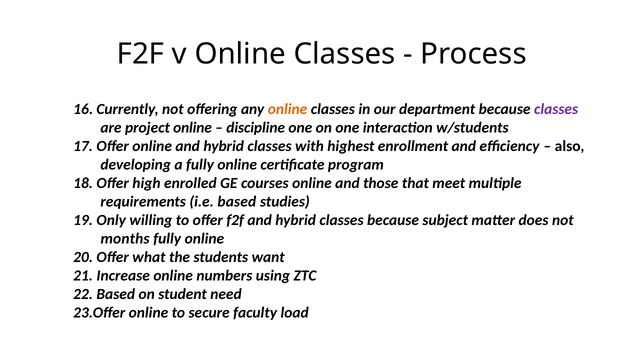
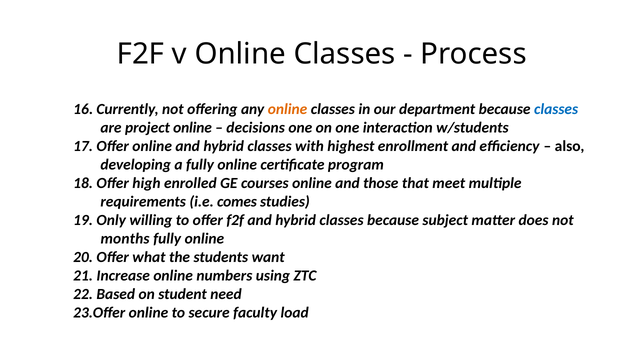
classes at (556, 109) colour: purple -> blue
discipline: discipline -> decisions
i.e based: based -> comes
